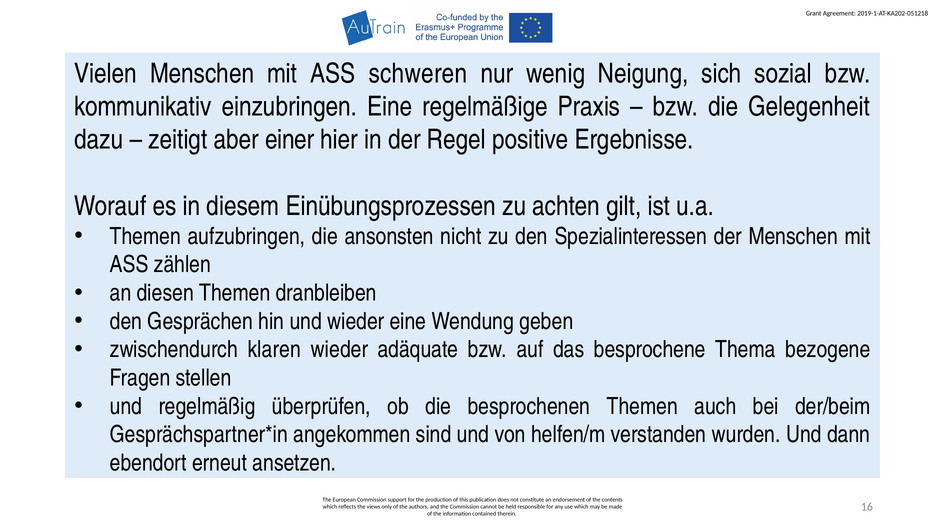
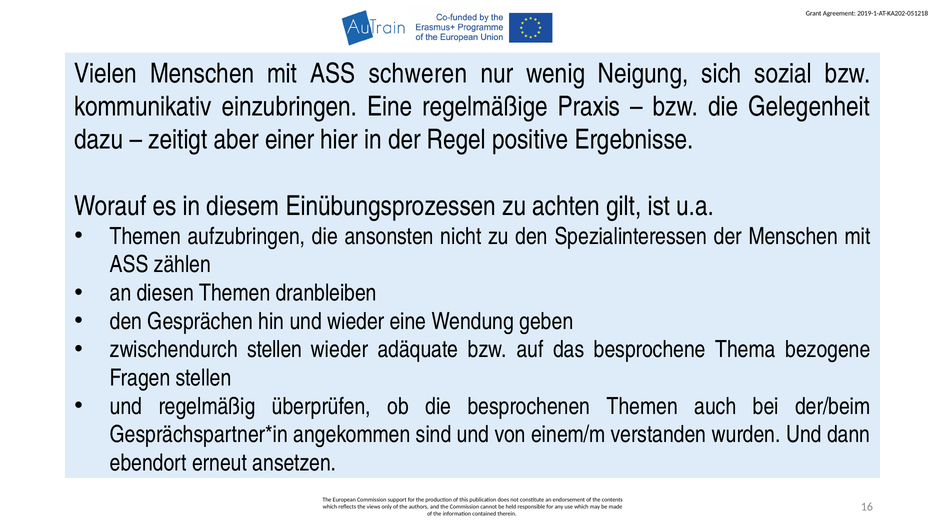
zwischendurch klaren: klaren -> stellen
helfen/m: helfen/m -> einem/m
